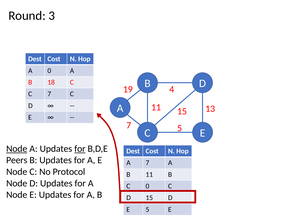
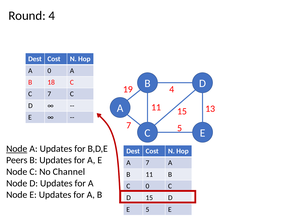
Round 3: 3 -> 4
for at (80, 149) underline: present -> none
Protocol: Protocol -> Channel
